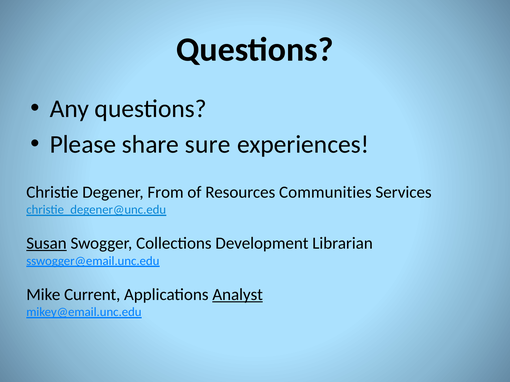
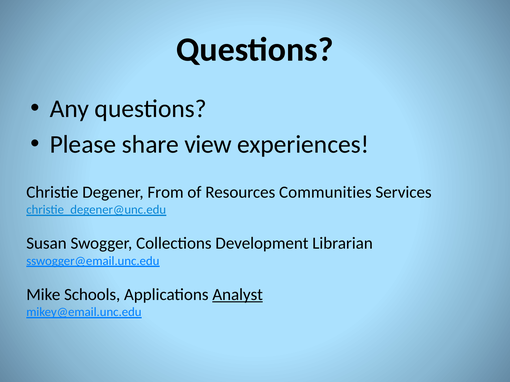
sure: sure -> view
Susan underline: present -> none
Current: Current -> Schools
